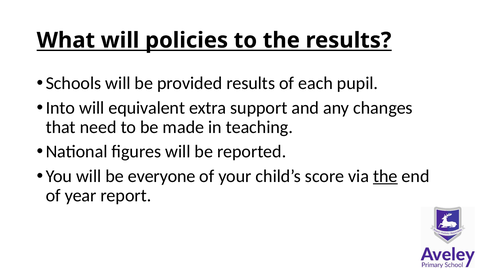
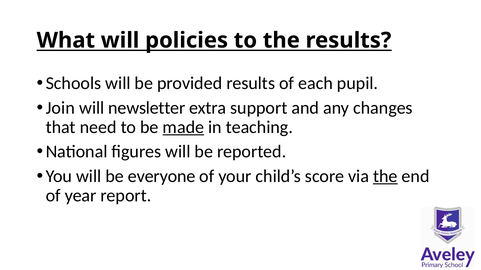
Into: Into -> Join
equivalent: equivalent -> newsletter
made underline: none -> present
